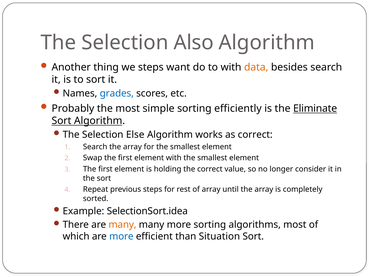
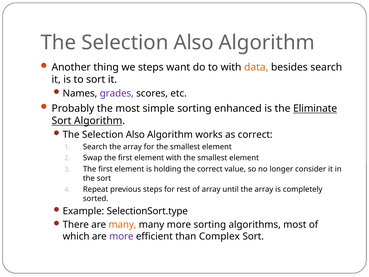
grades colour: blue -> purple
efficiently: efficiently -> enhanced
Else at (135, 134): Else -> Also
SelectionSort.idea: SelectionSort.idea -> SelectionSort.type
more at (121, 236) colour: blue -> purple
Situation: Situation -> Complex
